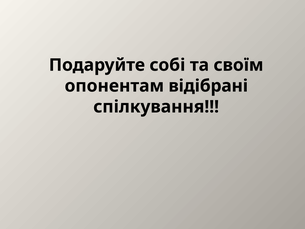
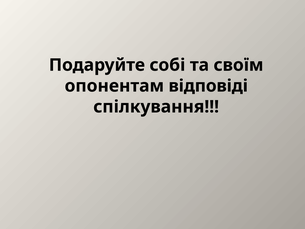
відібрані: відібрані -> відповіді
